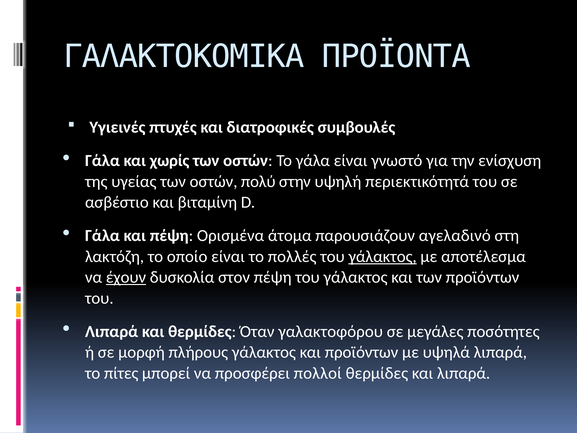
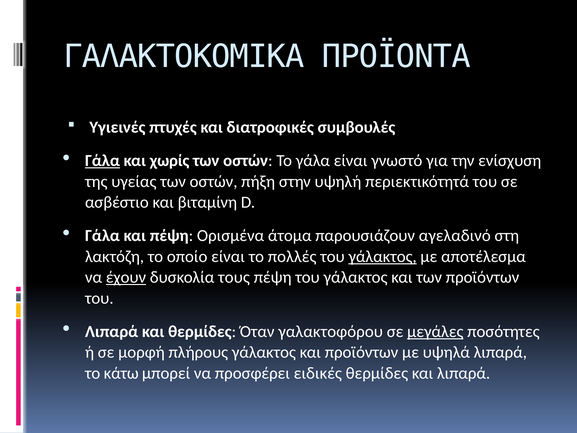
Γάλα at (102, 161) underline: none -> present
πολύ: πολύ -> πήξη
στον: στον -> τους
μεγάλες underline: none -> present
πίτες: πίτες -> κάτω
πολλοί: πολλοί -> ειδικές
